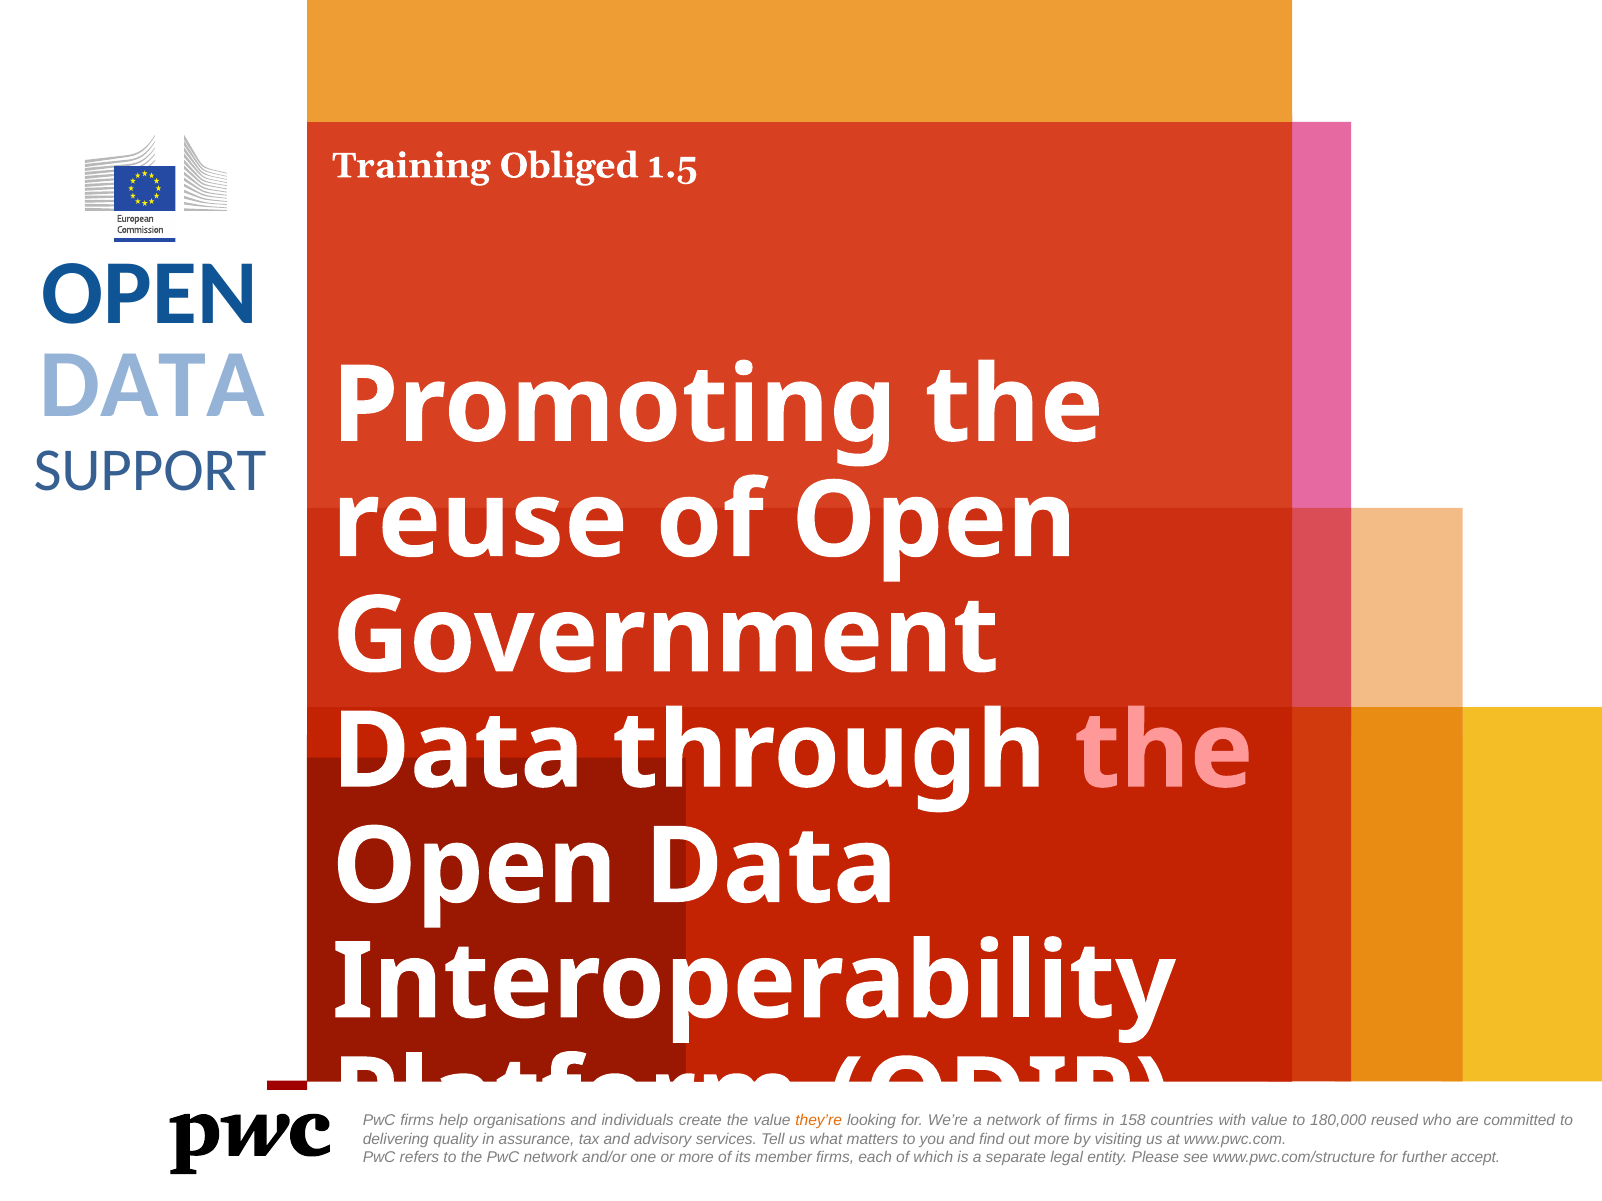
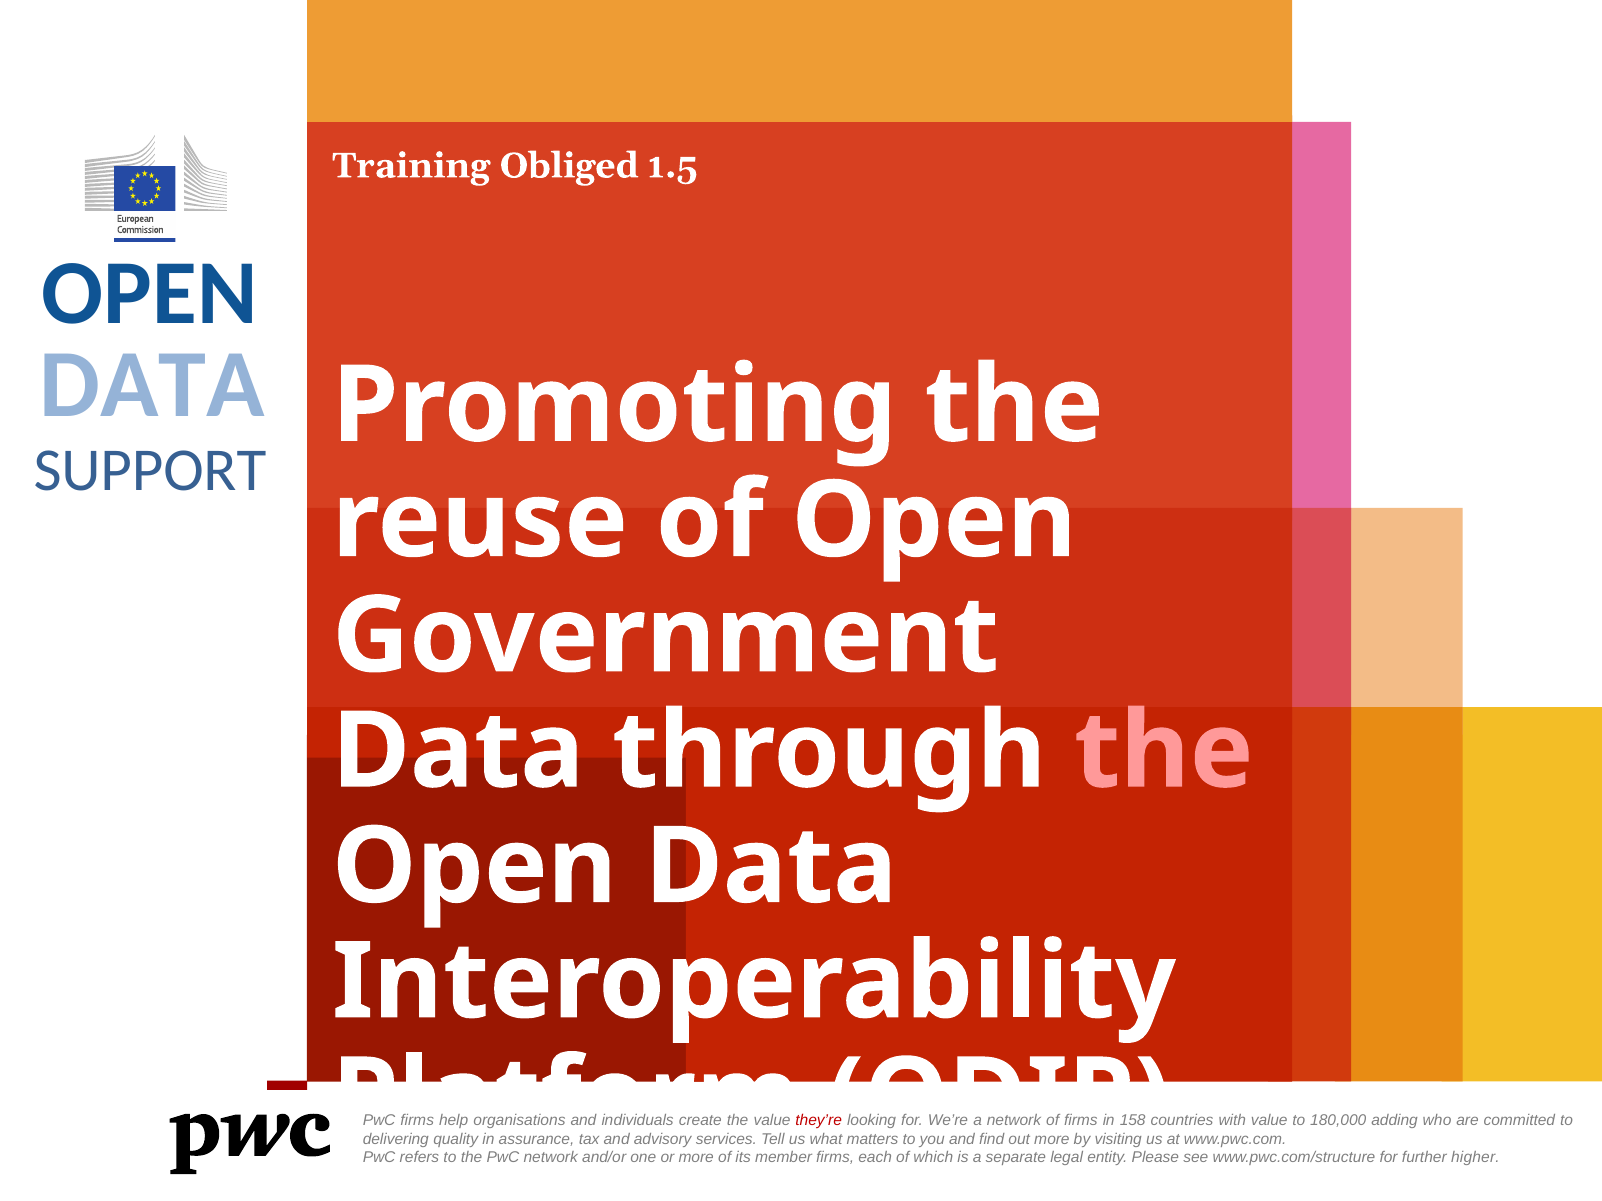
they’re colour: orange -> red
reused: reused -> adding
accept: accept -> higher
